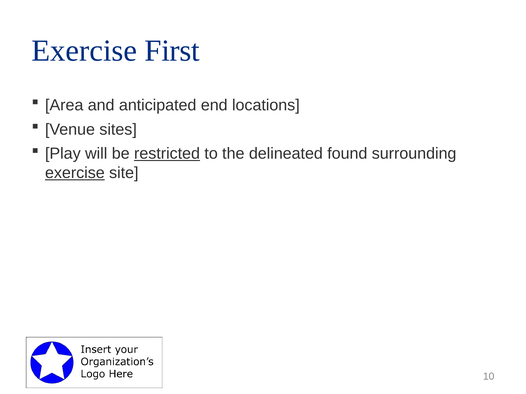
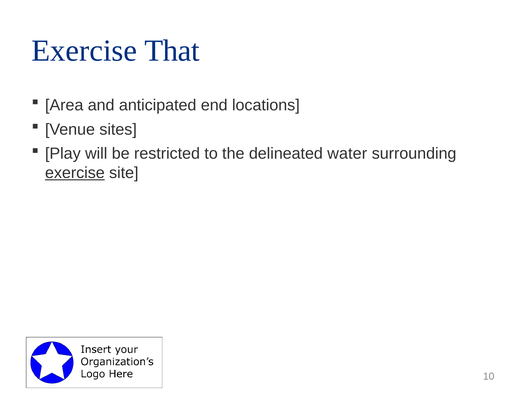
First: First -> That
restricted underline: present -> none
found: found -> water
